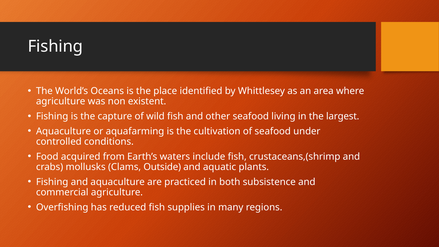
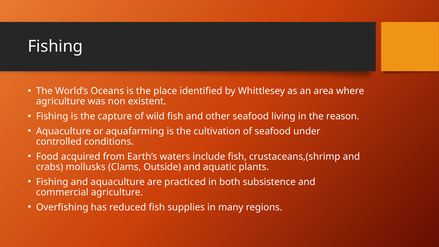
largest: largest -> reason
